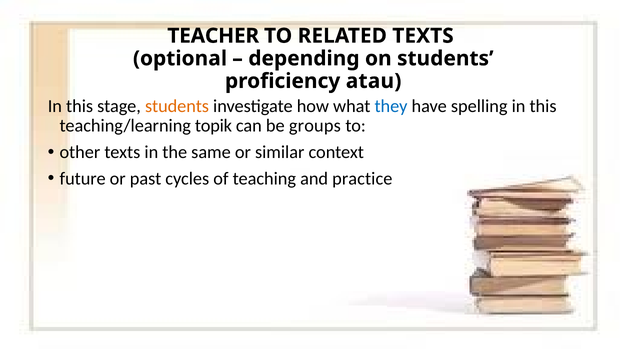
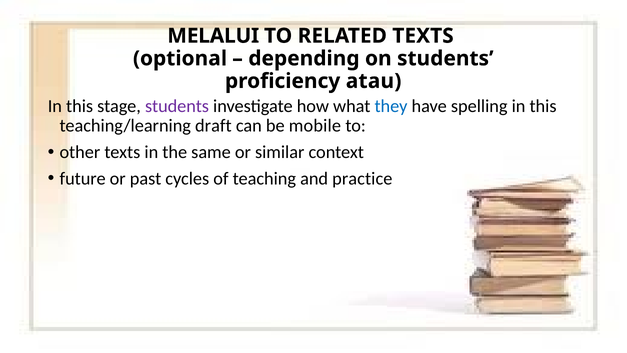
TEACHER: TEACHER -> MELALUI
students at (177, 106) colour: orange -> purple
topik: topik -> draft
groups: groups -> mobile
